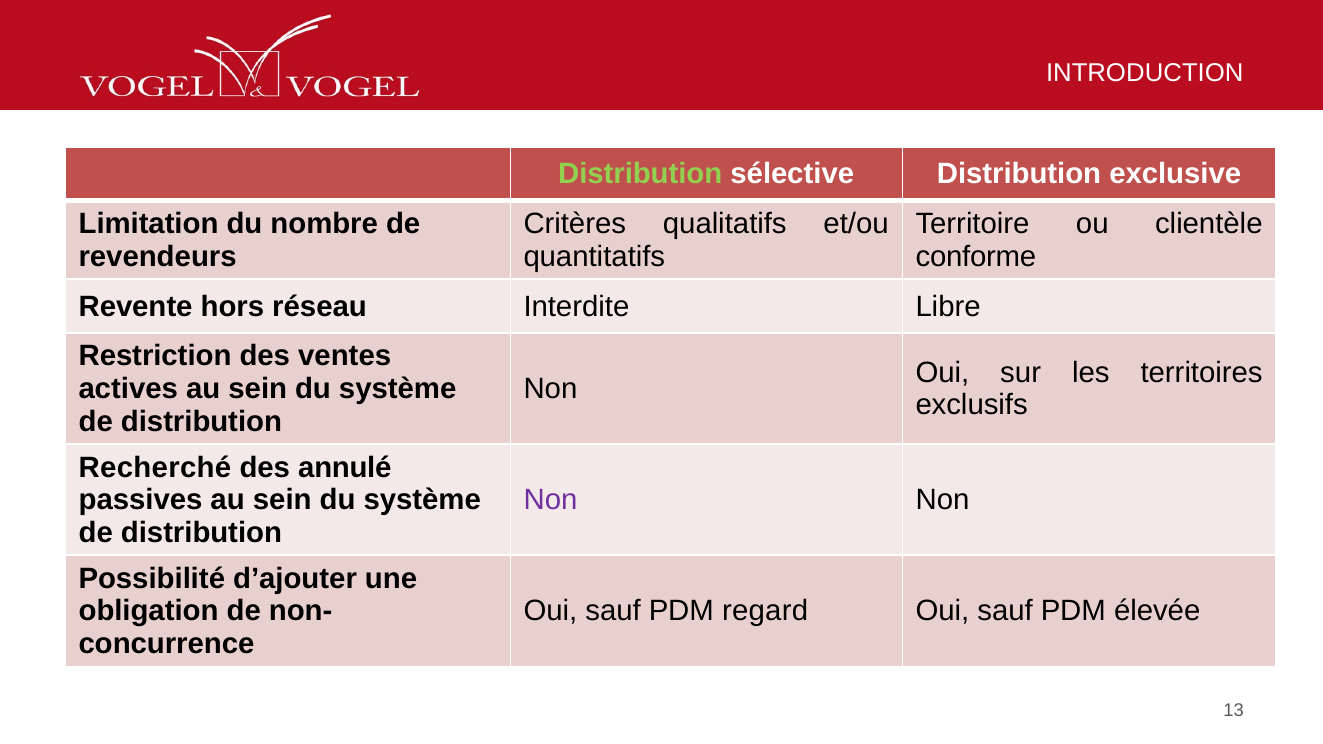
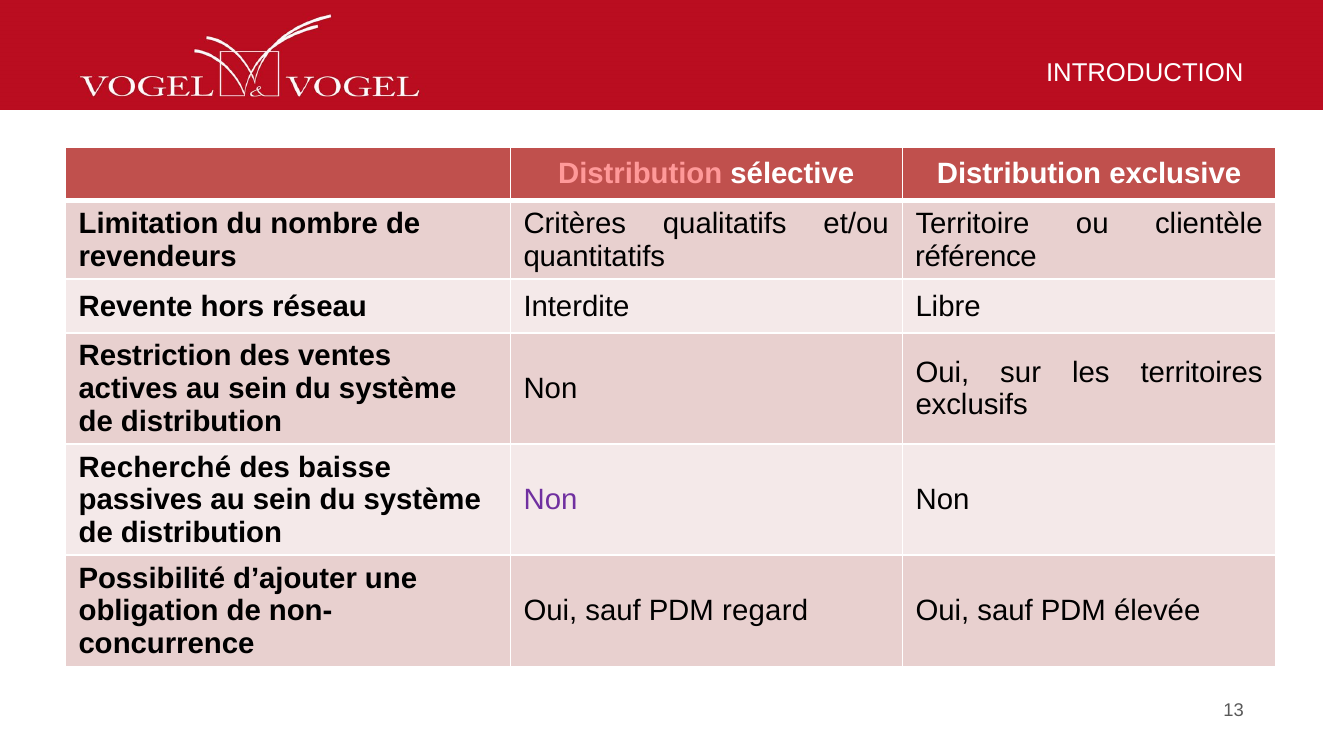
Distribution at (640, 174) colour: light green -> pink
conforme: conforme -> référence
annulé: annulé -> baisse
